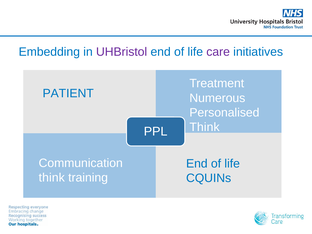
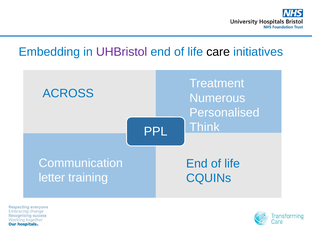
care colour: purple -> black
PATIENT: PATIENT -> ACROSS
think at (52, 178): think -> letter
